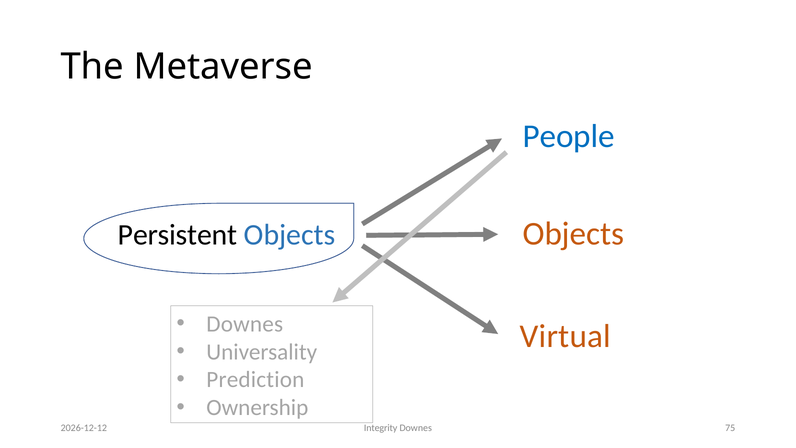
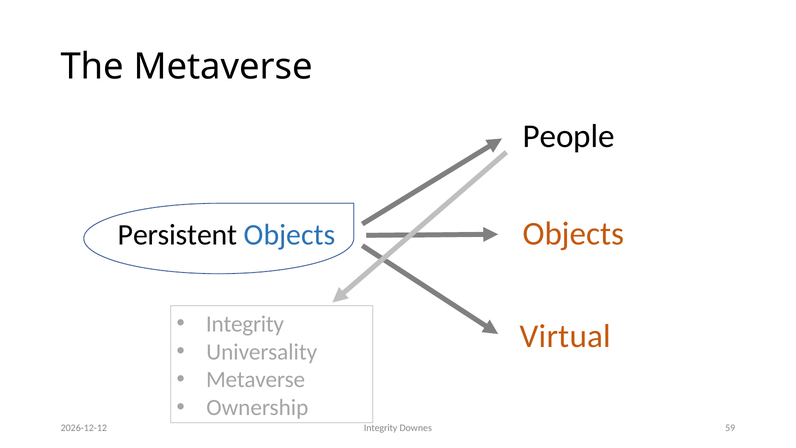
People colour: blue -> black
Downes at (245, 324): Downes -> Integrity
Prediction at (255, 380): Prediction -> Metaverse
75: 75 -> 59
